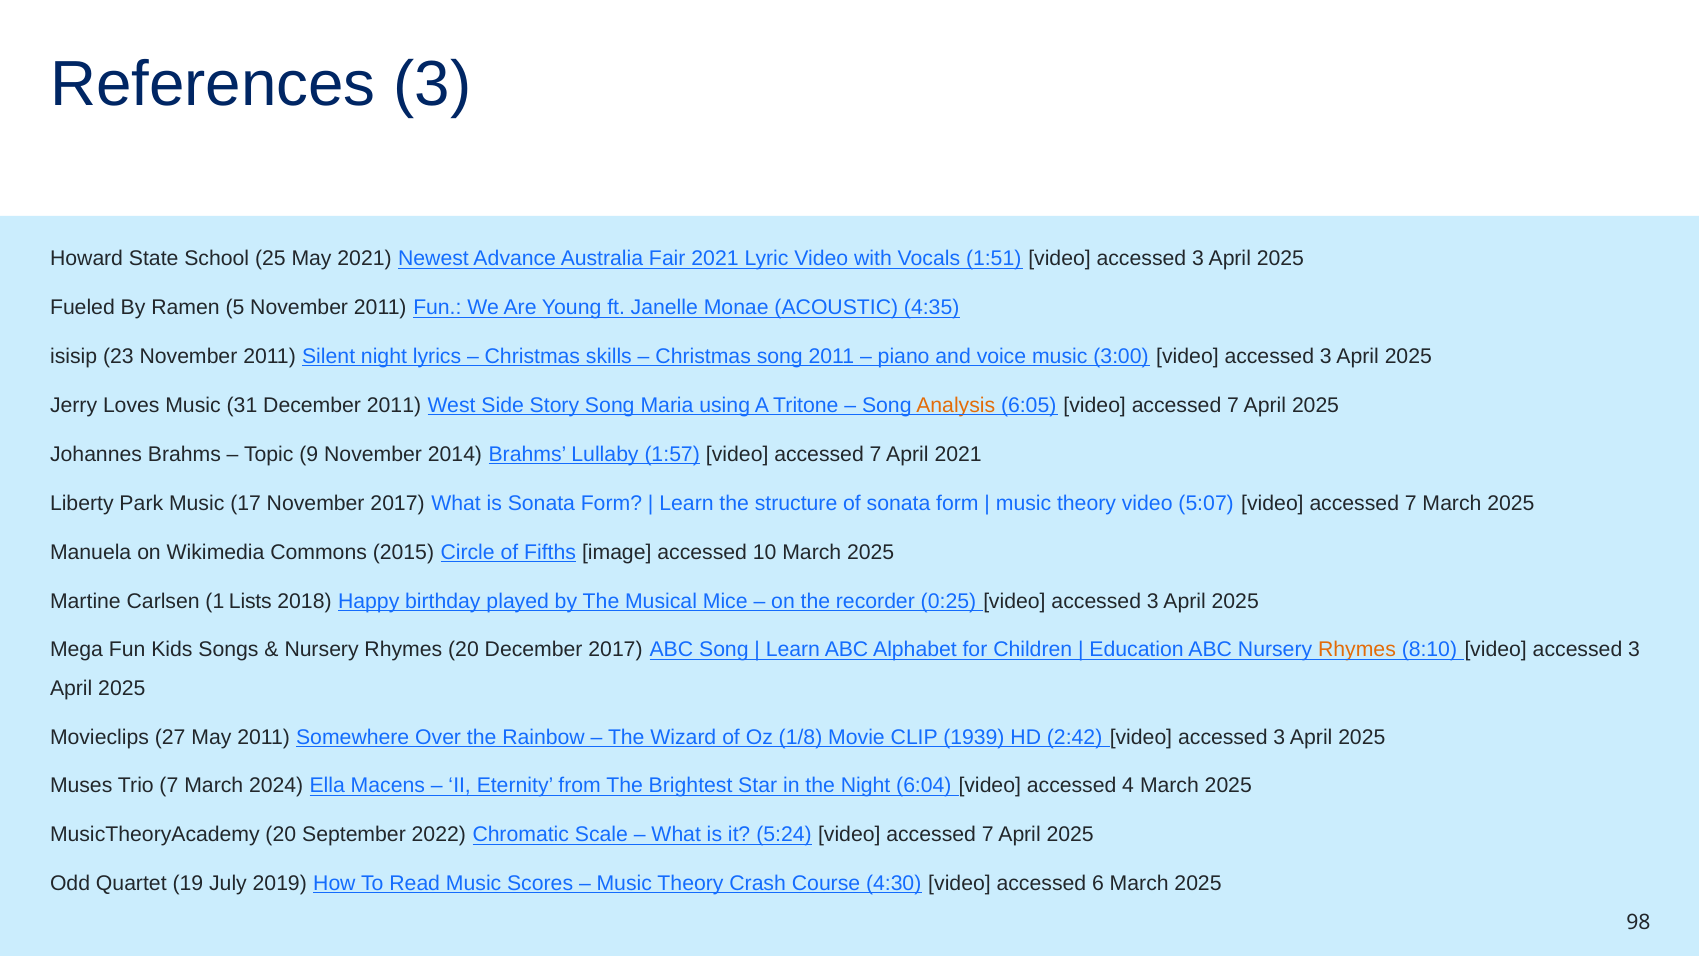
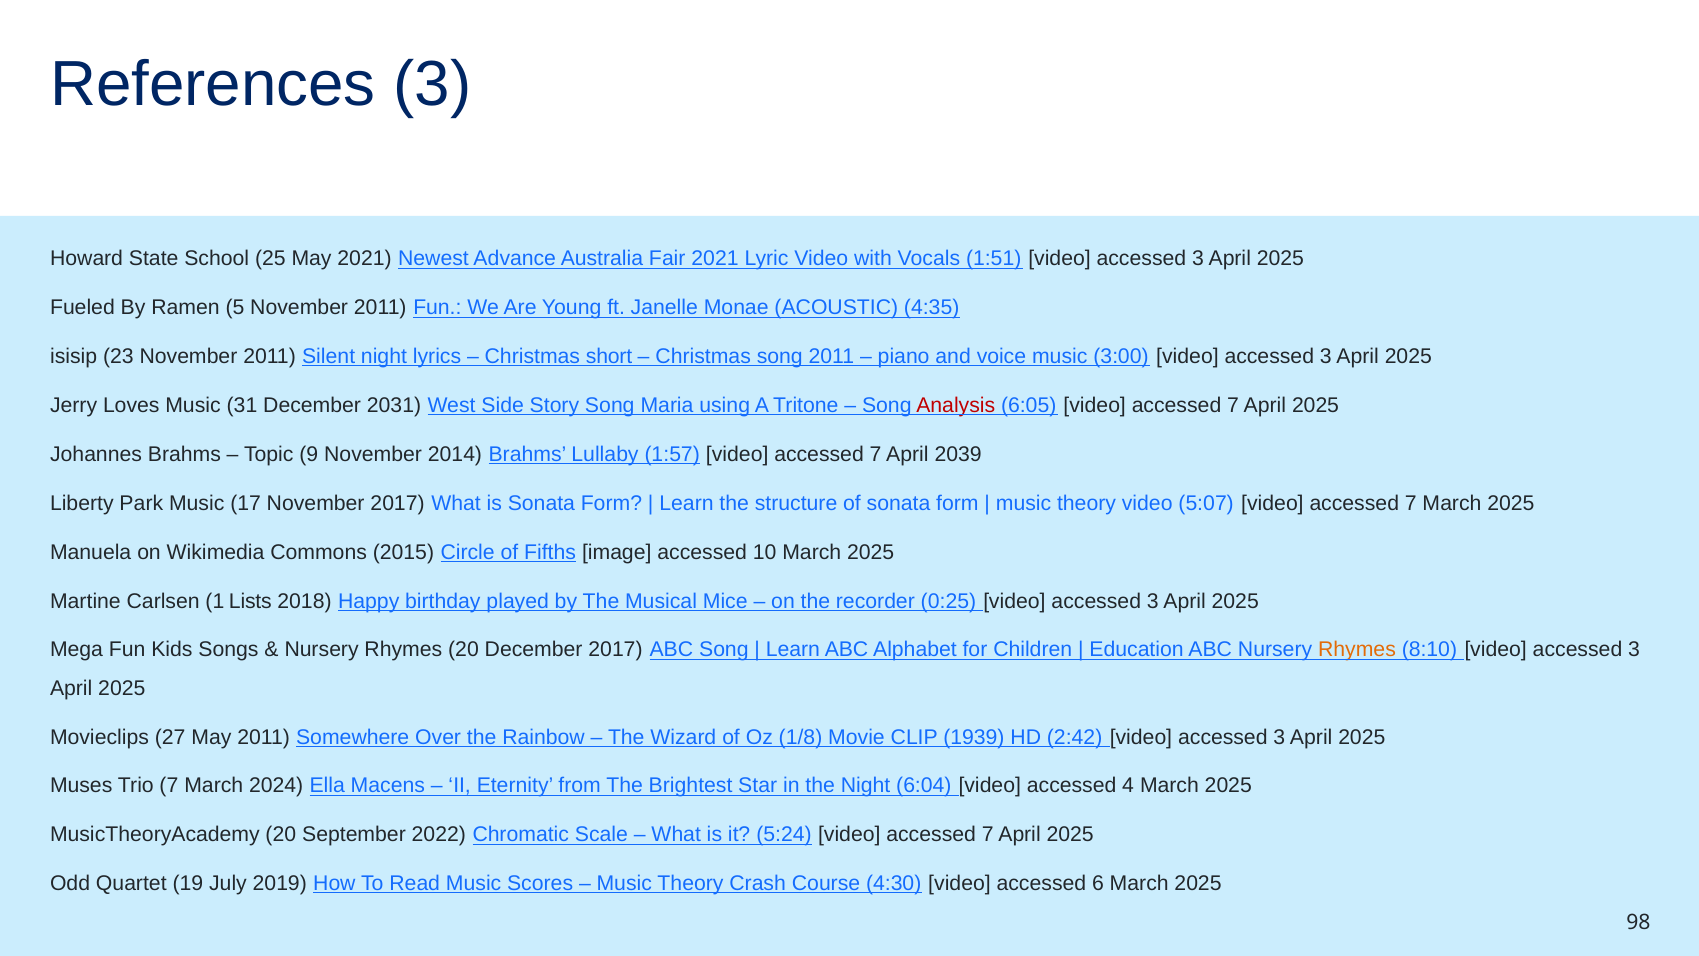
skills: skills -> short
December 2011: 2011 -> 2031
Analysis colour: orange -> red
April 2021: 2021 -> 2039
